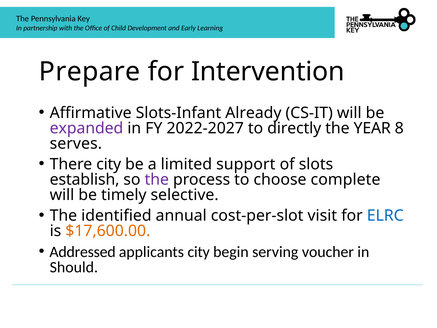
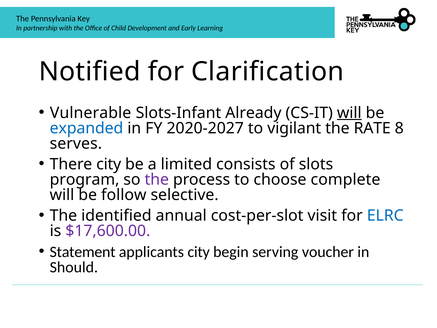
Prepare: Prepare -> Notified
Intervention: Intervention -> Clarification
Affirmative: Affirmative -> Vulnerable
will at (349, 113) underline: none -> present
expanded colour: purple -> blue
2022-2027: 2022-2027 -> 2020-2027
directly: directly -> vigilant
YEAR: YEAR -> RATE
support: support -> consists
establish: establish -> program
timely: timely -> follow
$17,600.00 colour: orange -> purple
Addressed: Addressed -> Statement
